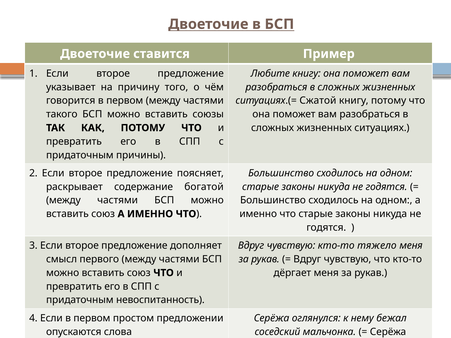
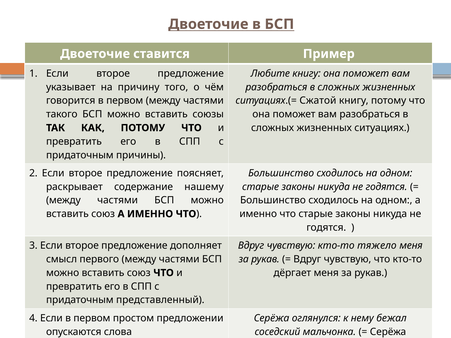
богатой: богатой -> нашему
невоспитанность: невоспитанность -> представленный
